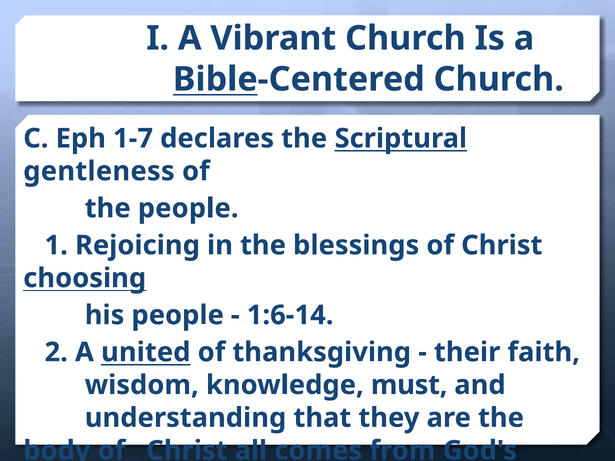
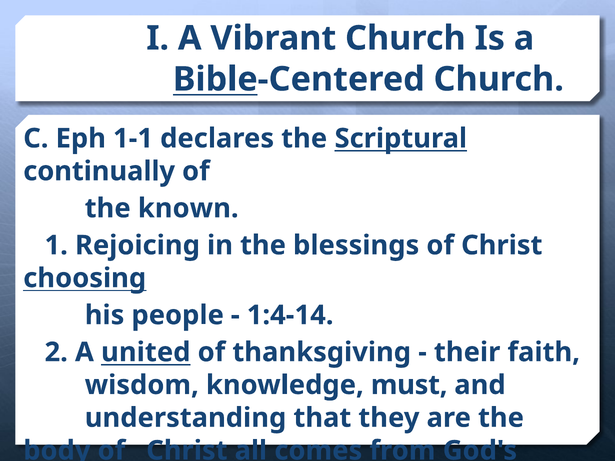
1-7: 1-7 -> 1-1
gentleness: gentleness -> continually
the people: people -> known
1:6-14: 1:6-14 -> 1:4-14
